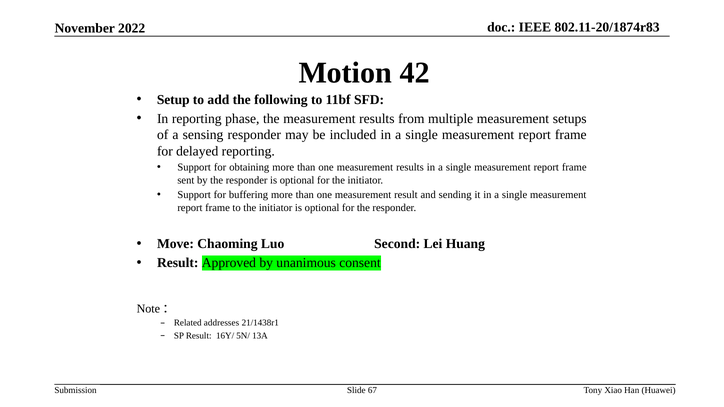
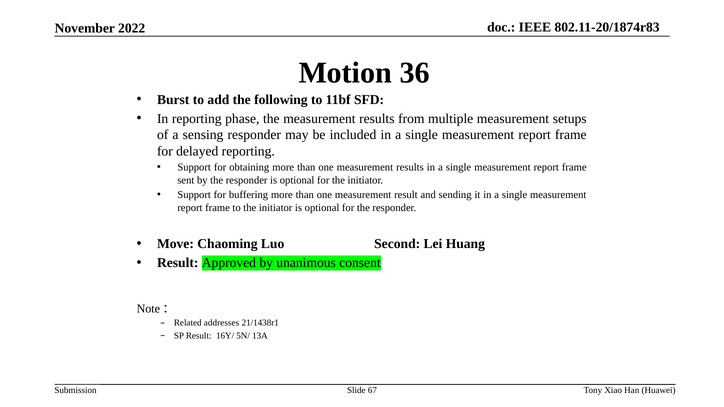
42: 42 -> 36
Setup: Setup -> Burst
